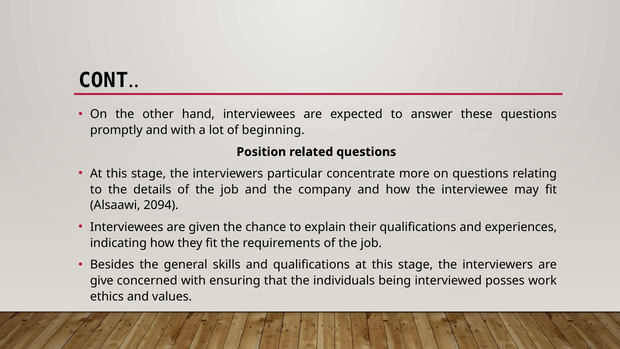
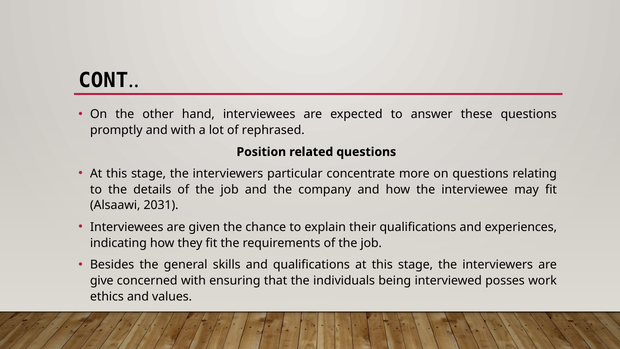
beginning: beginning -> rephrased
2094: 2094 -> 2031
